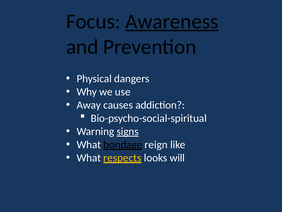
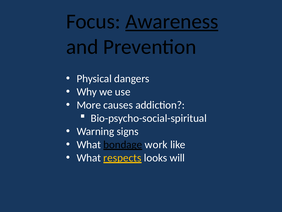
Away: Away -> More
signs underline: present -> none
reign: reign -> work
